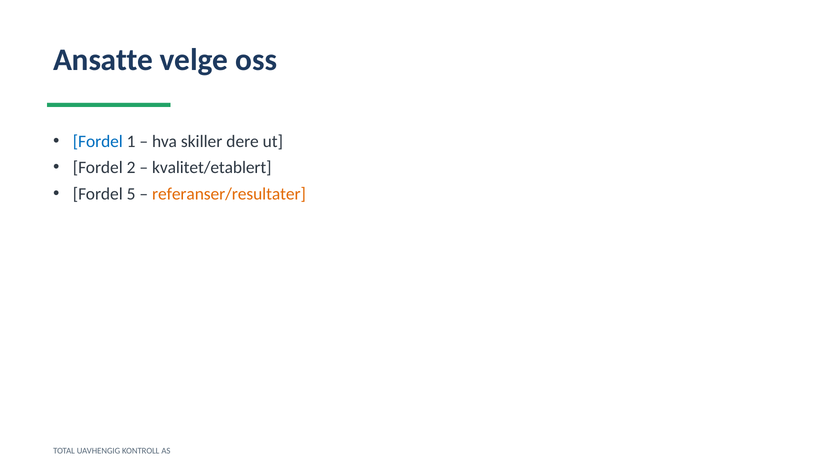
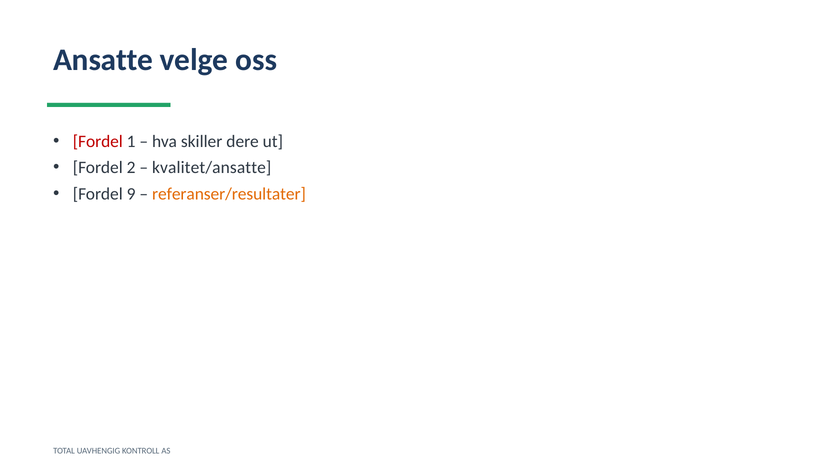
Fordel at (98, 142) colour: blue -> red
kvalitet/etablert: kvalitet/etablert -> kvalitet/ansatte
5: 5 -> 9
